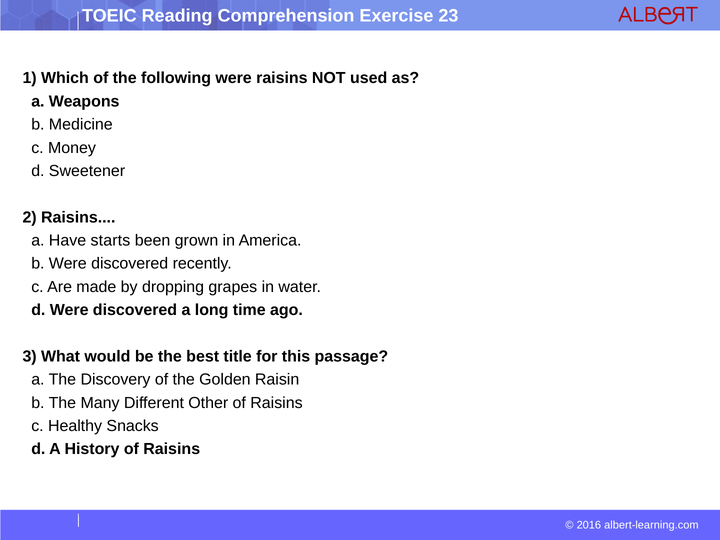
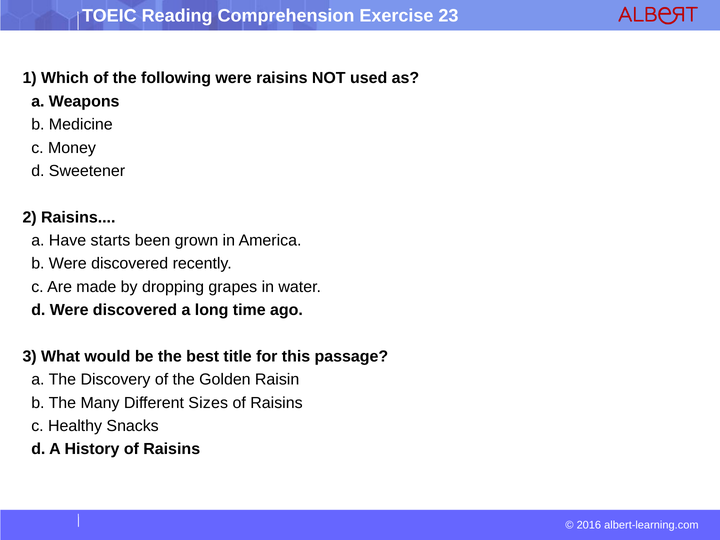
Other: Other -> Sizes
